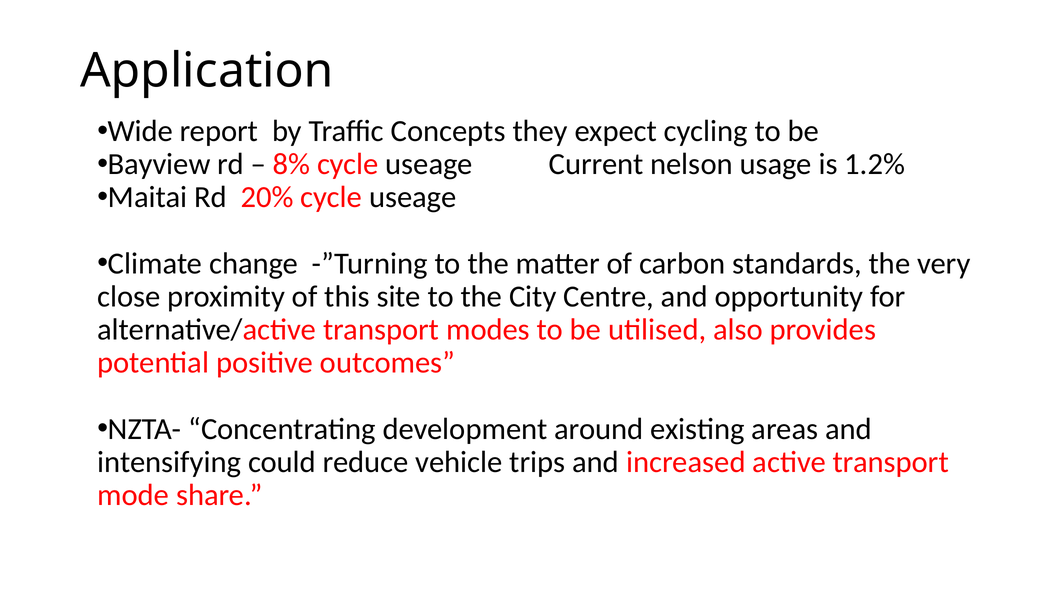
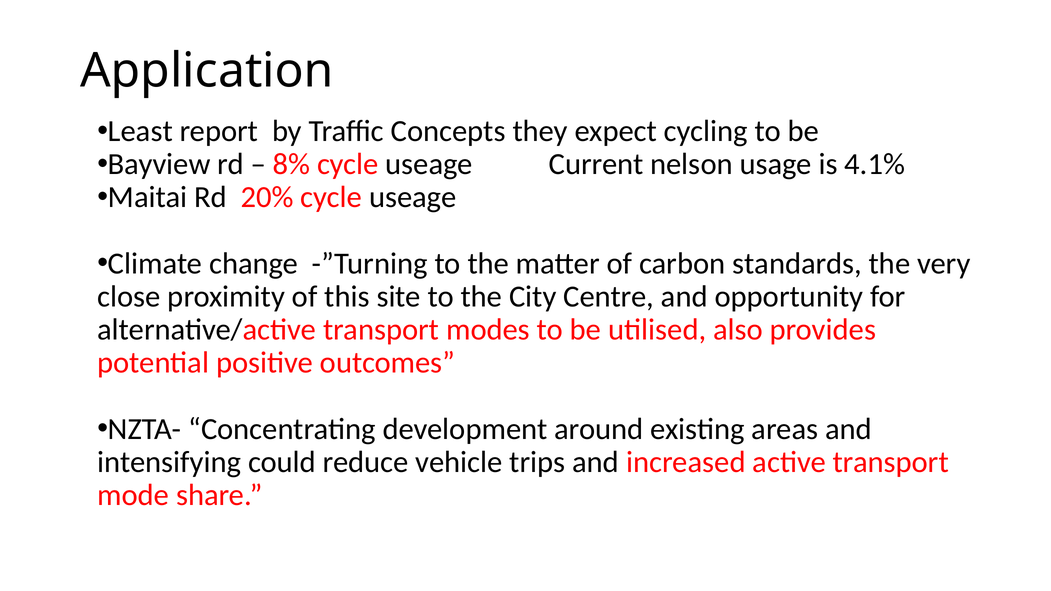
Wide: Wide -> Least
1.2%: 1.2% -> 4.1%
